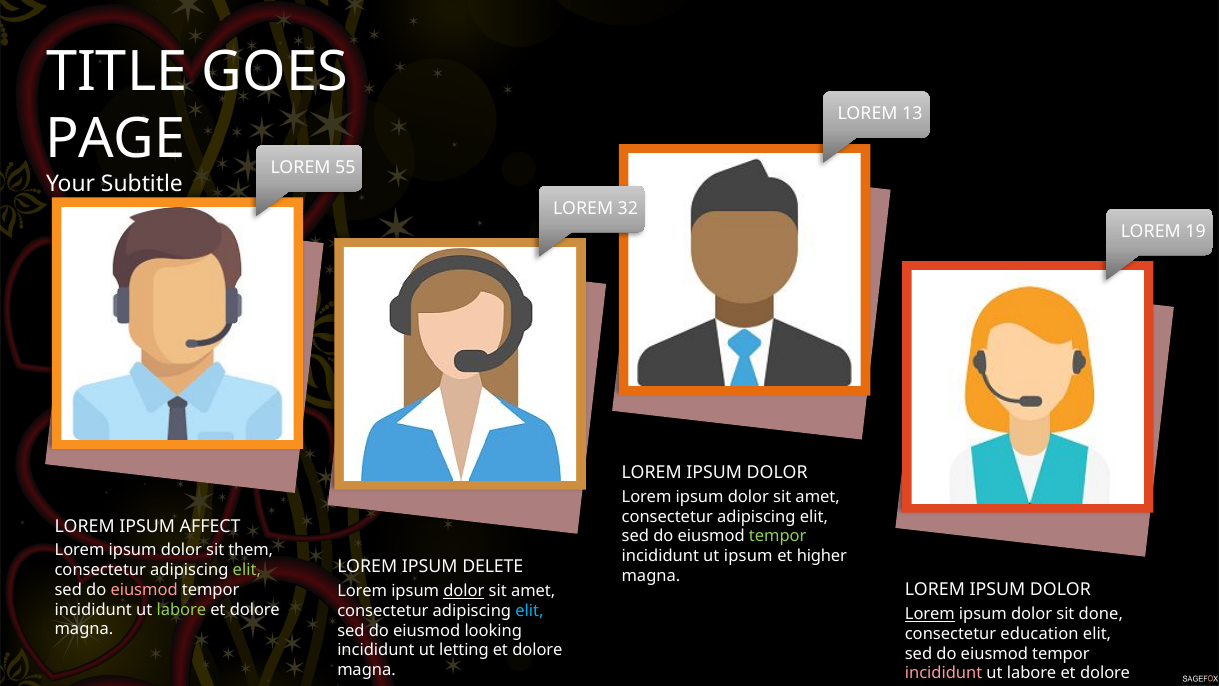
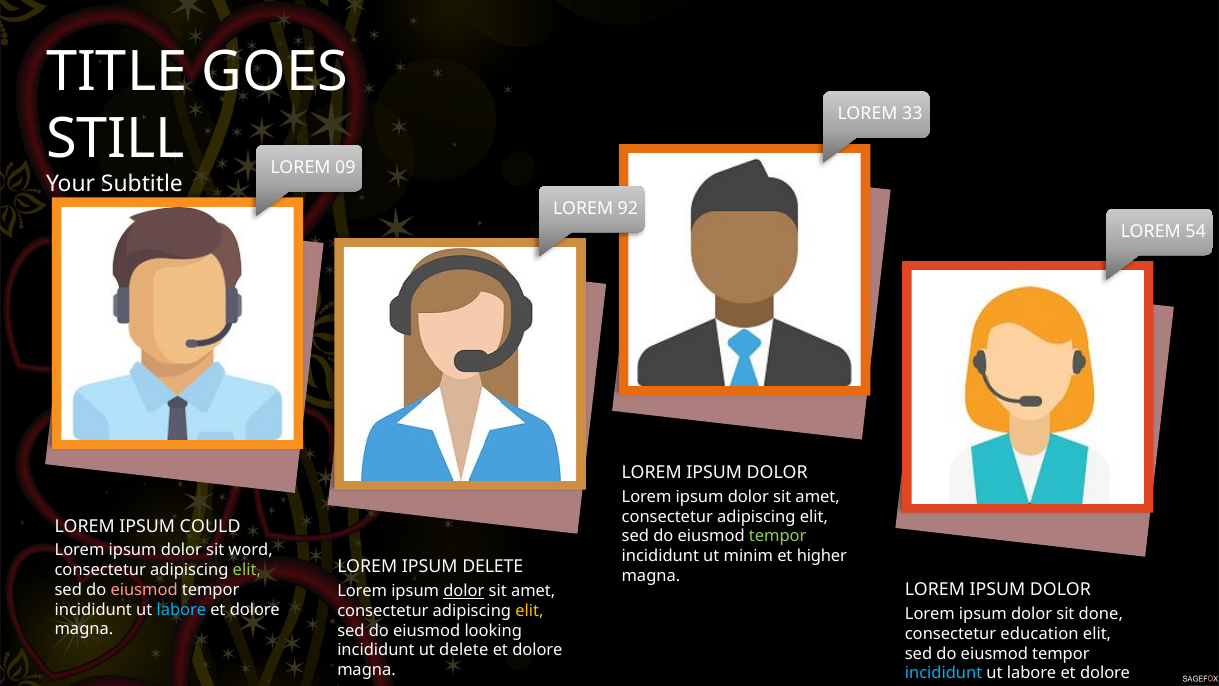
13: 13 -> 33
PAGE: PAGE -> STILL
55: 55 -> 09
32: 32 -> 92
19: 19 -> 54
AFFECT: AFFECT -> COULD
them: them -> word
ut ipsum: ipsum -> minim
labore at (181, 609) colour: light green -> light blue
elit at (529, 611) colour: light blue -> yellow
Lorem at (930, 614) underline: present -> none
ut letting: letting -> delete
incididunt at (944, 673) colour: pink -> light blue
